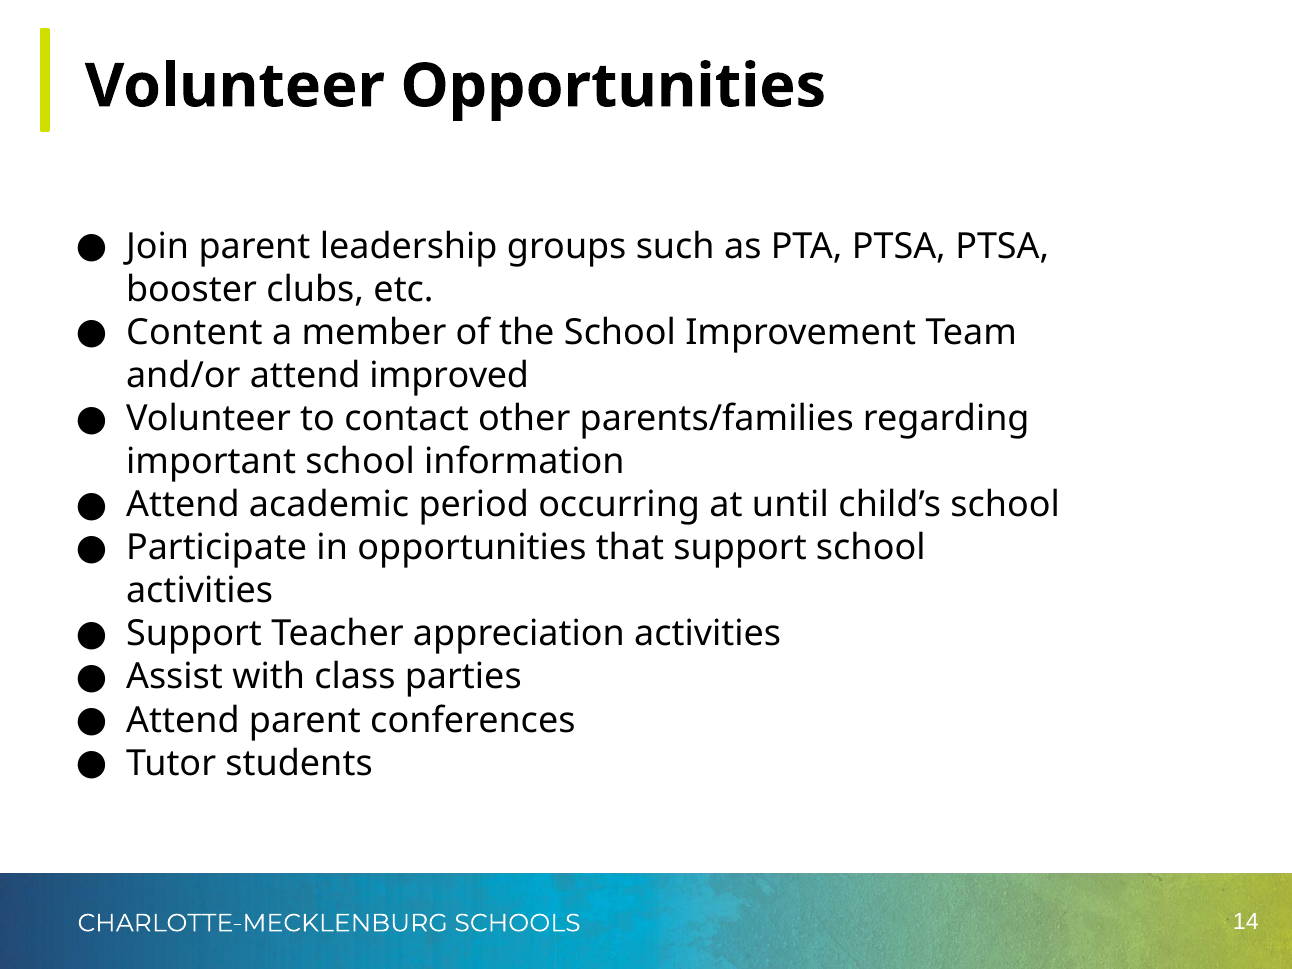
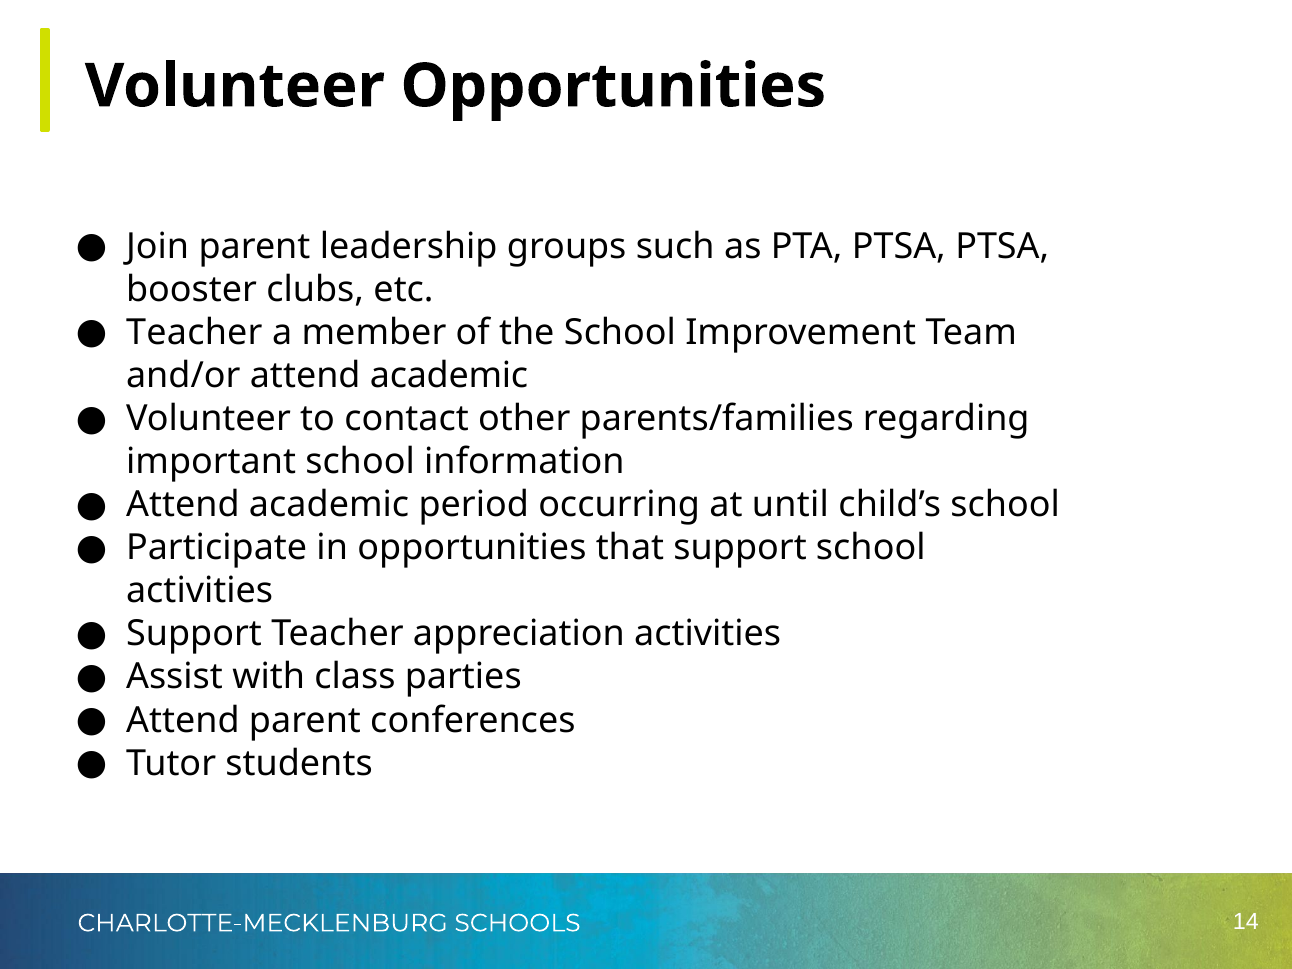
Content at (194, 332): Content -> Teacher
and/or attend improved: improved -> academic
